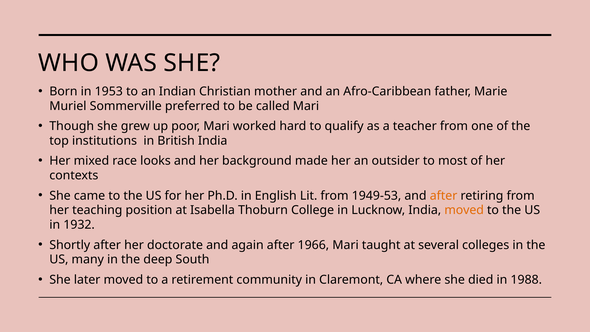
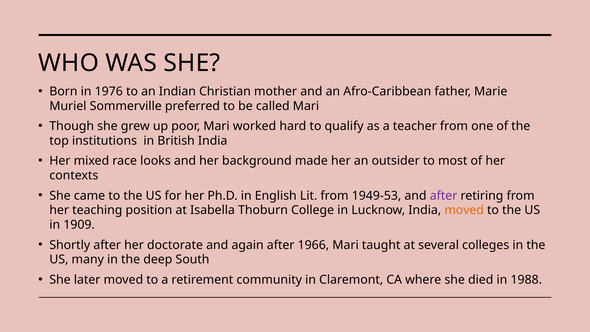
1953: 1953 -> 1976
after at (444, 196) colour: orange -> purple
1932: 1932 -> 1909
